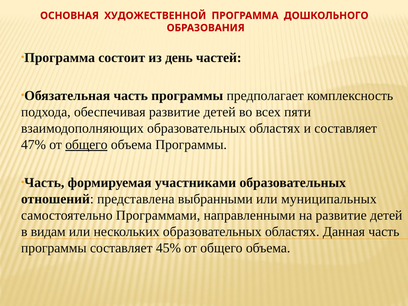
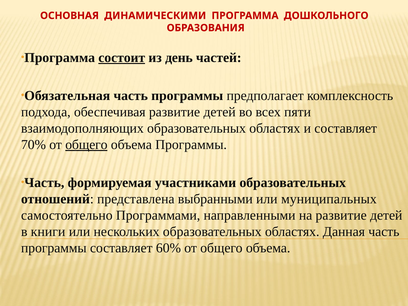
ХУДОЖЕСТВЕННОЙ: ХУДОЖЕСТВЕННОЙ -> ДИНАМИЧЕСКИМИ
состоит underline: none -> present
47%: 47% -> 70%
видам: видам -> книги
45%: 45% -> 60%
